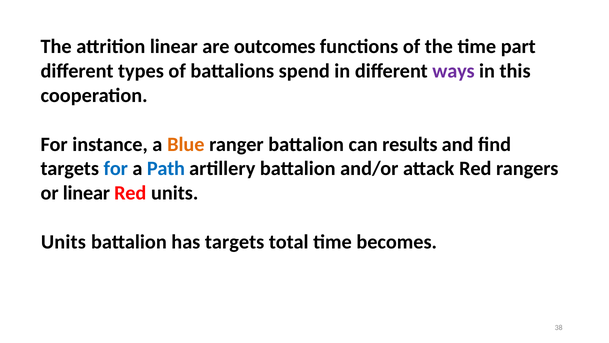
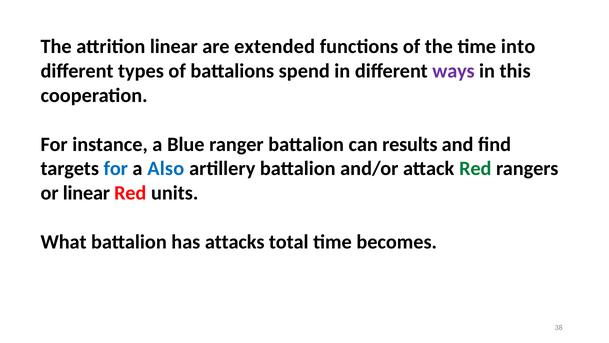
outcomes: outcomes -> extended
part: part -> into
Blue colour: orange -> black
Path: Path -> Also
Red at (475, 169) colour: black -> green
Units at (63, 242): Units -> What
has targets: targets -> attacks
